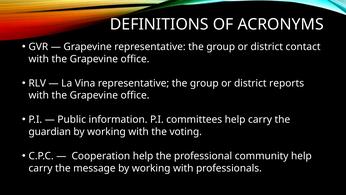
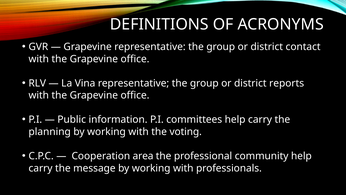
guardian: guardian -> planning
Cooperation help: help -> area
